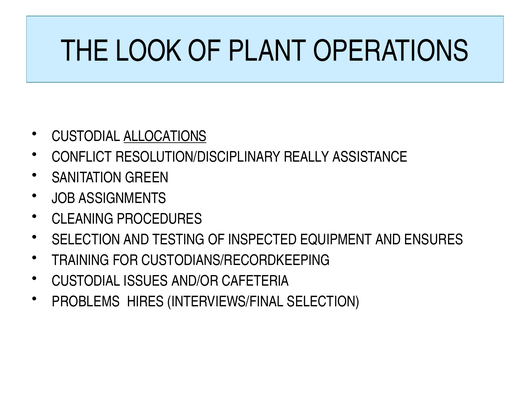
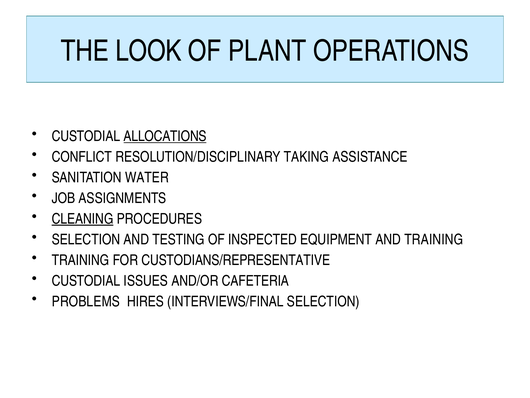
REALLY: REALLY -> TAKING
GREEN: GREEN -> WATER
CLEANING underline: none -> present
AND ENSURES: ENSURES -> TRAINING
CUSTODIANS/RECORDKEEPING: CUSTODIANS/RECORDKEEPING -> CUSTODIANS/REPRESENTATIVE
